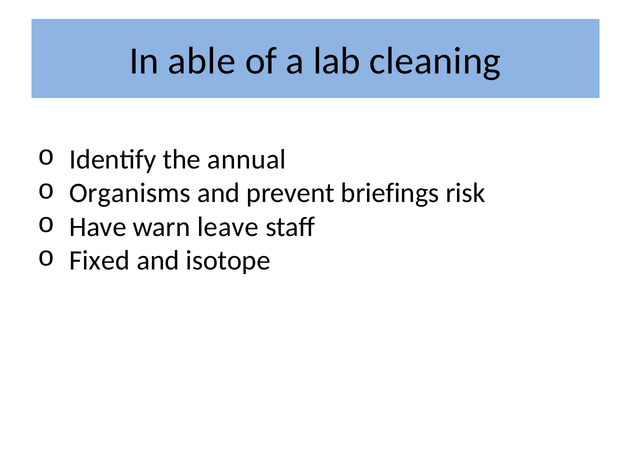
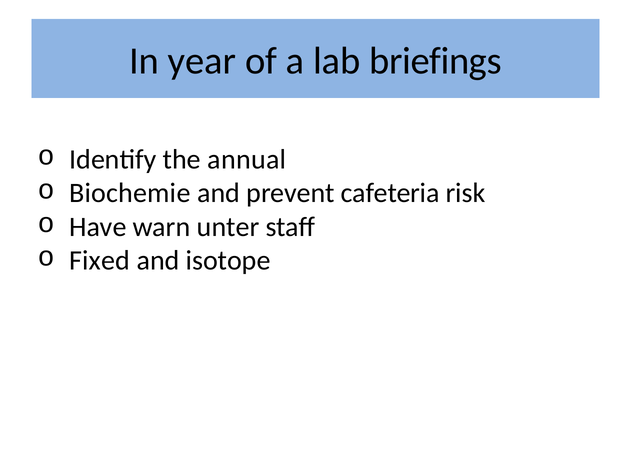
able: able -> year
cleaning: cleaning -> briefings
Organisms: Organisms -> Biochemie
briefings: briefings -> cafeteria
leave: leave -> unter
